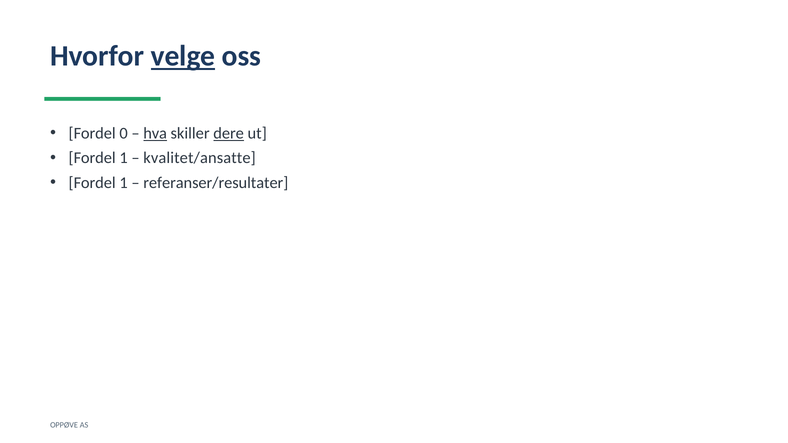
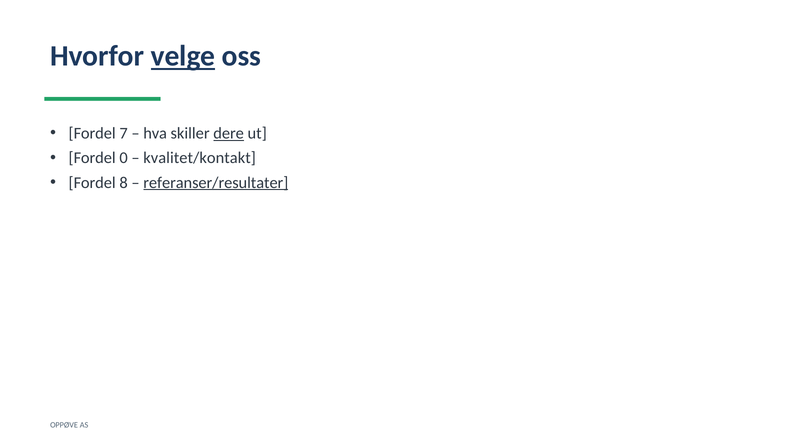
0: 0 -> 7
hva underline: present -> none
1 at (124, 158): 1 -> 0
kvalitet/ansatte: kvalitet/ansatte -> kvalitet/kontakt
1 at (124, 183): 1 -> 8
referanser/resultater underline: none -> present
